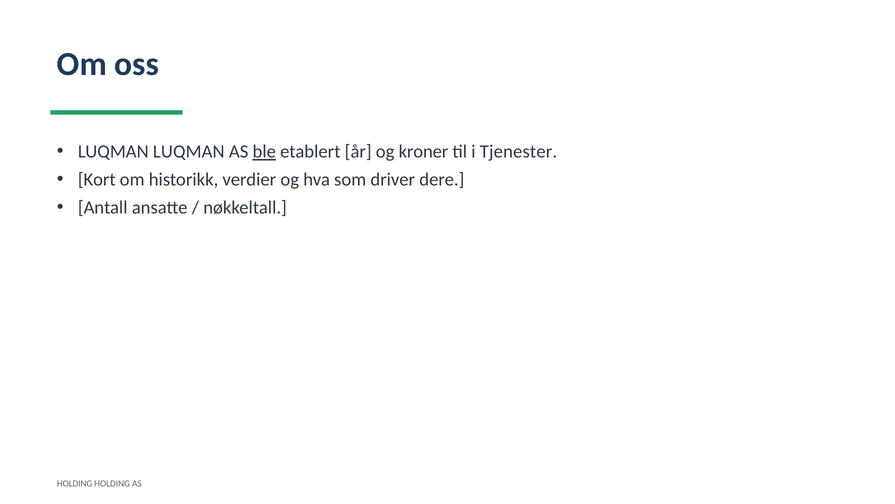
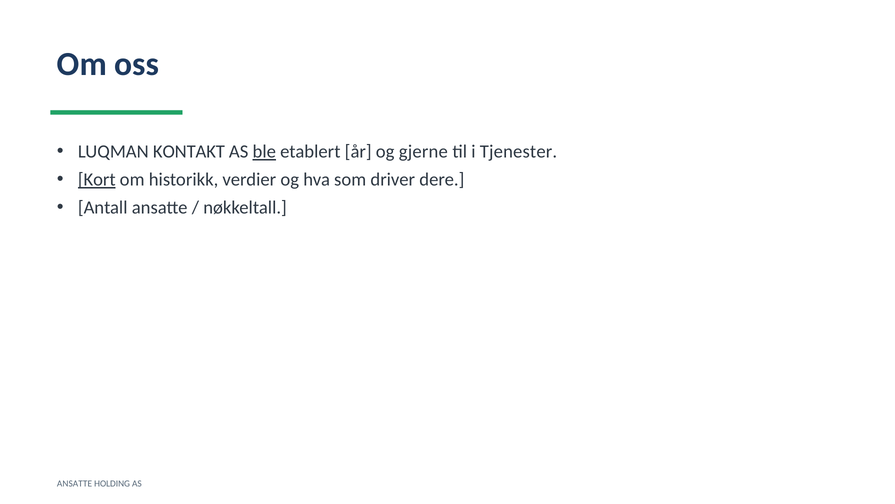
LUQMAN LUQMAN: LUQMAN -> KONTAKT
kroner: kroner -> gjerne
Kort underline: none -> present
HOLDING at (75, 483): HOLDING -> ANSATTE
